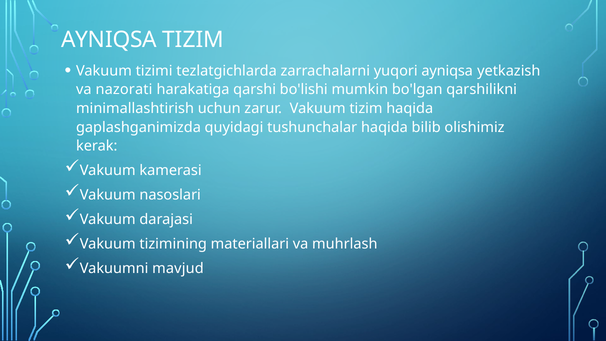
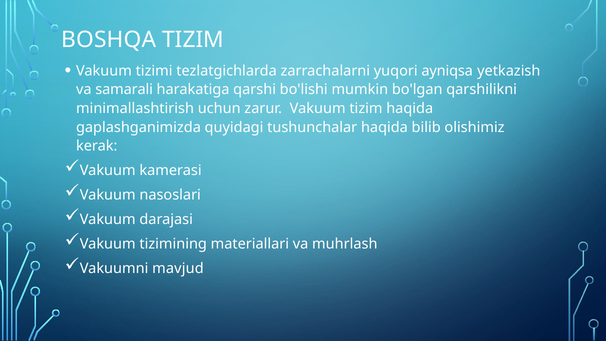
AYNIQSA at (109, 40): AYNIQSA -> BOSHQA
nazorati: nazorati -> samarali
